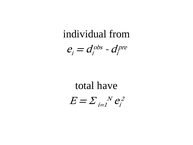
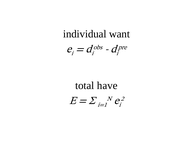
from: from -> want
